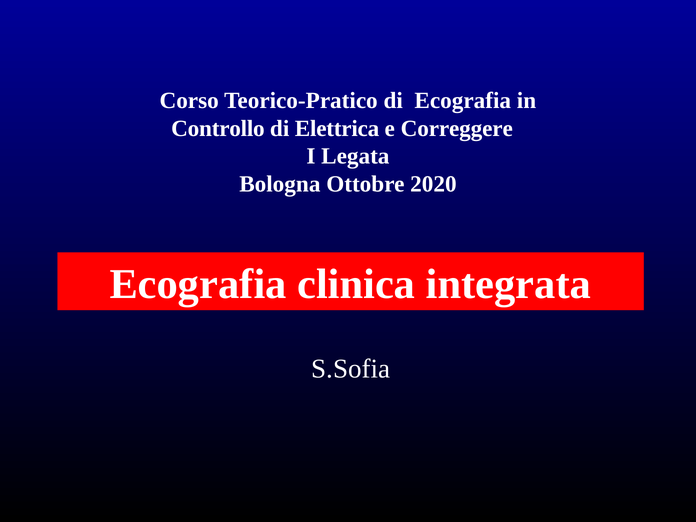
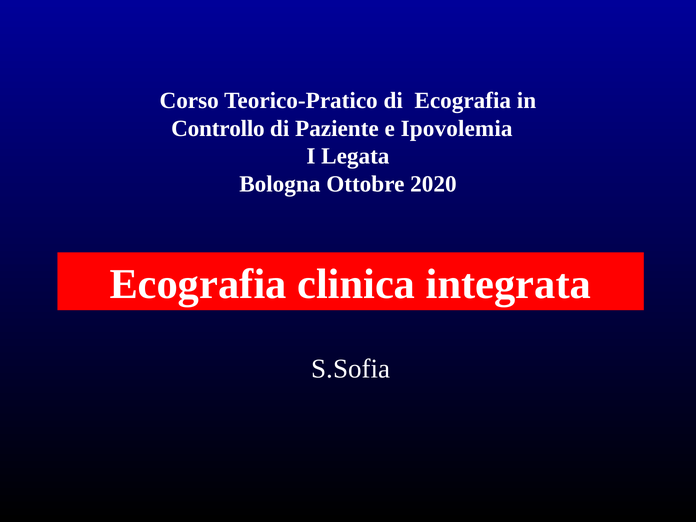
Elettrica: Elettrica -> Paziente
Correggere: Correggere -> Ipovolemia
